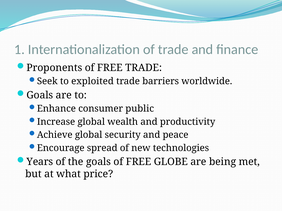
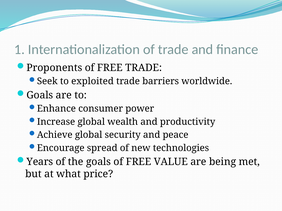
public: public -> power
GLOBE: GLOBE -> VALUE
